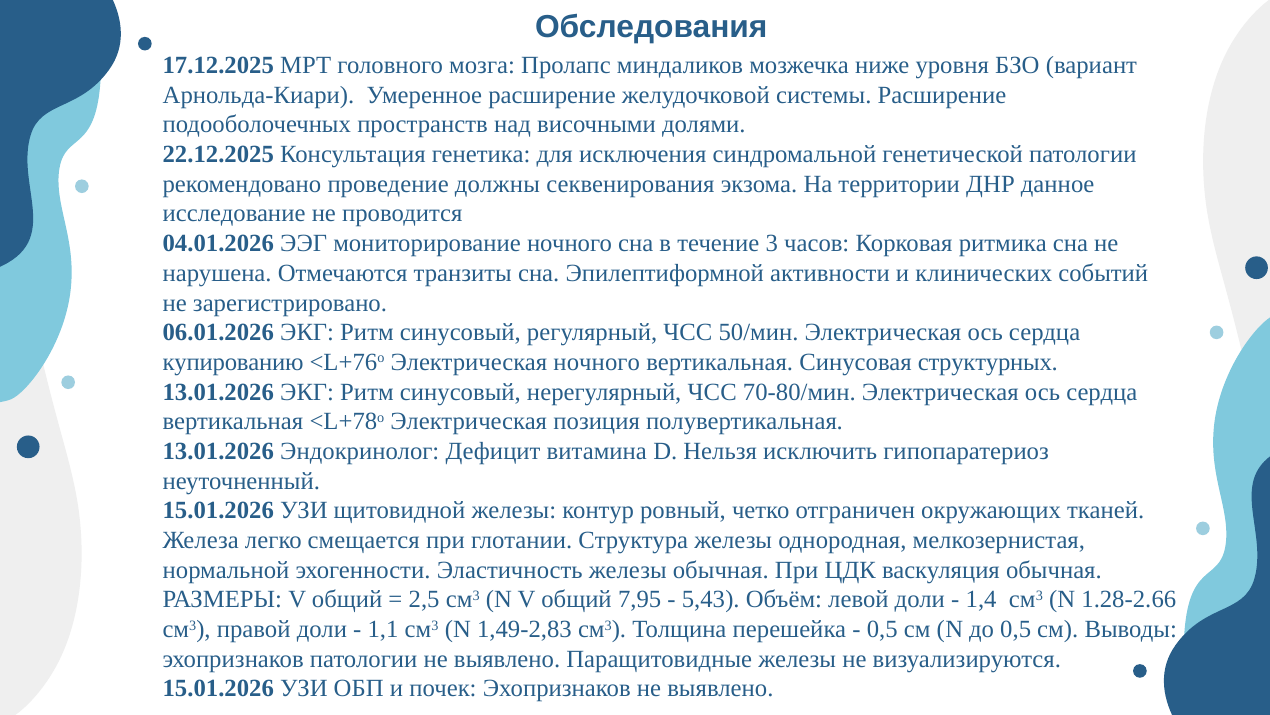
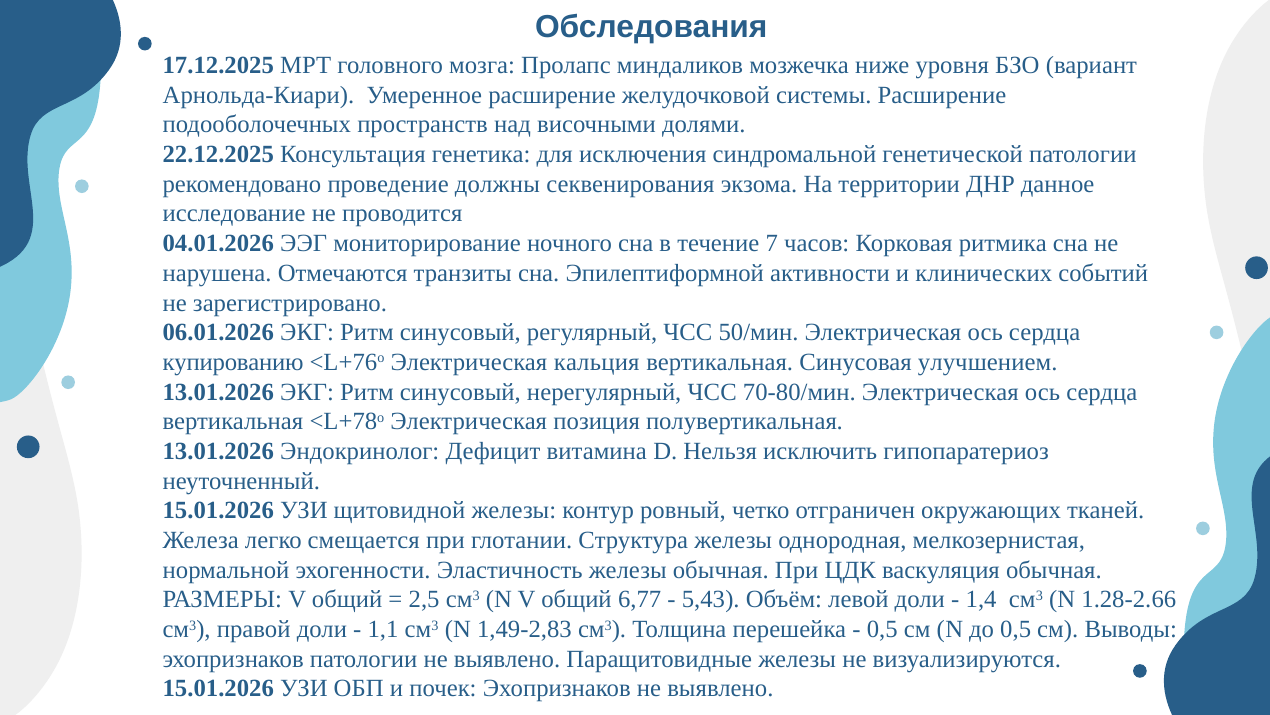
3: 3 -> 7
Электрическая ночного: ночного -> кальция
структурных: структурных -> улучшением
7,95: 7,95 -> 6,77
